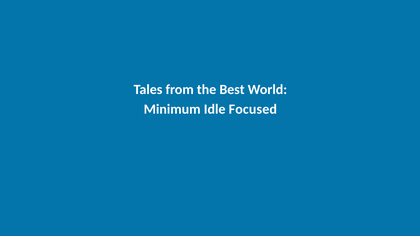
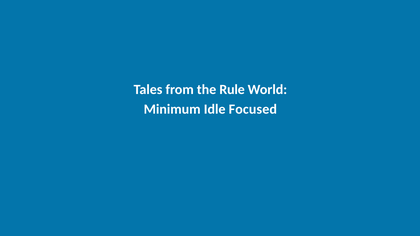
Best: Best -> Rule
